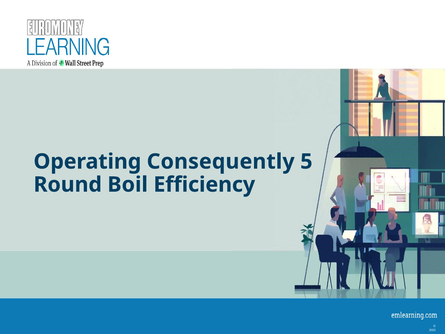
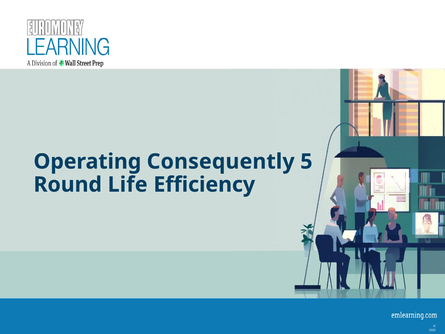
Boil: Boil -> Life
